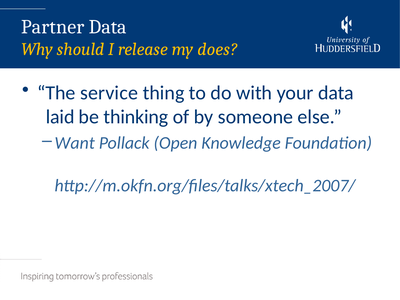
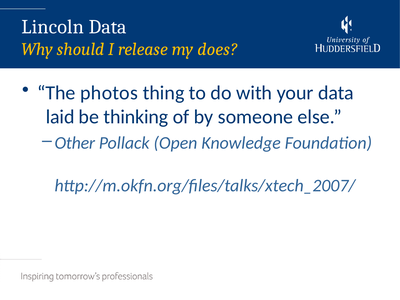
Partner: Partner -> Lincoln
service: service -> photos
Want: Want -> Other
